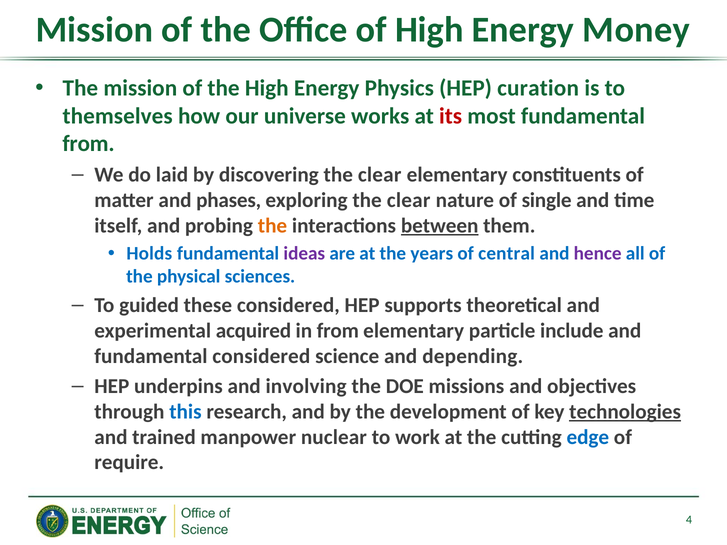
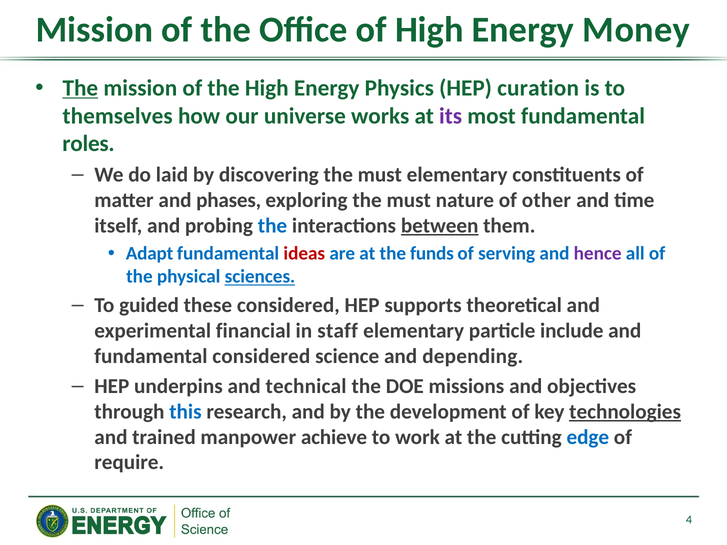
The at (80, 88) underline: none -> present
its colour: red -> purple
from at (88, 144): from -> roles
discovering the clear: clear -> must
exploring the clear: clear -> must
single: single -> other
the at (272, 226) colour: orange -> blue
Holds: Holds -> Adapt
ideas colour: purple -> red
years: years -> funds
central: central -> serving
sciences underline: none -> present
acquired: acquired -> financial
in from: from -> staff
involving: involving -> technical
nuclear: nuclear -> achieve
